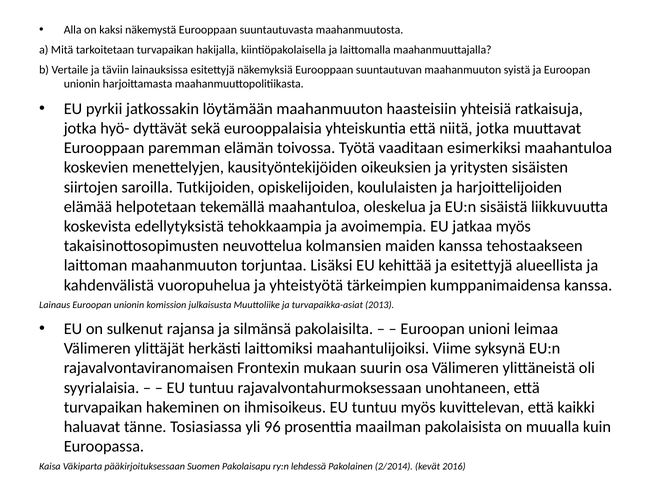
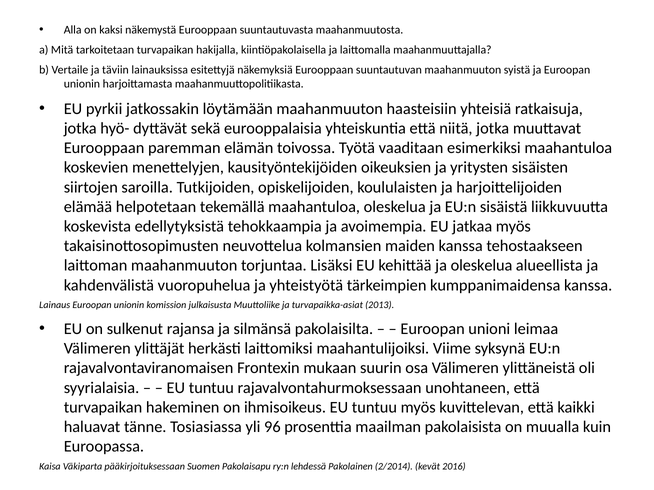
ja esitettyjä: esitettyjä -> oleskelua
